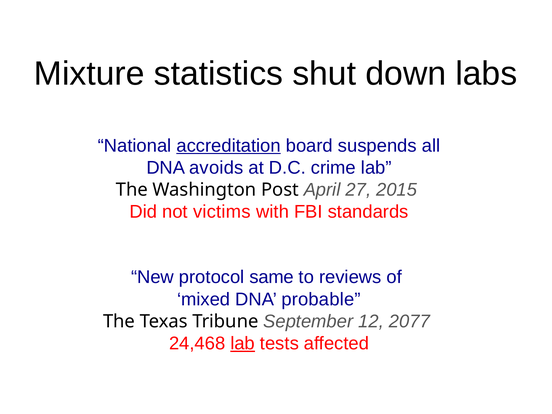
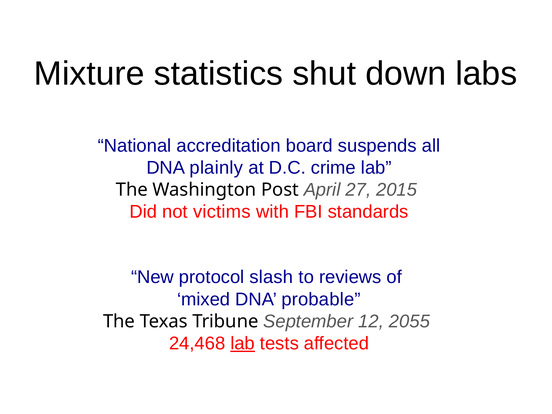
accreditation underline: present -> none
avoids: avoids -> plainly
same: same -> slash
2077: 2077 -> 2055
